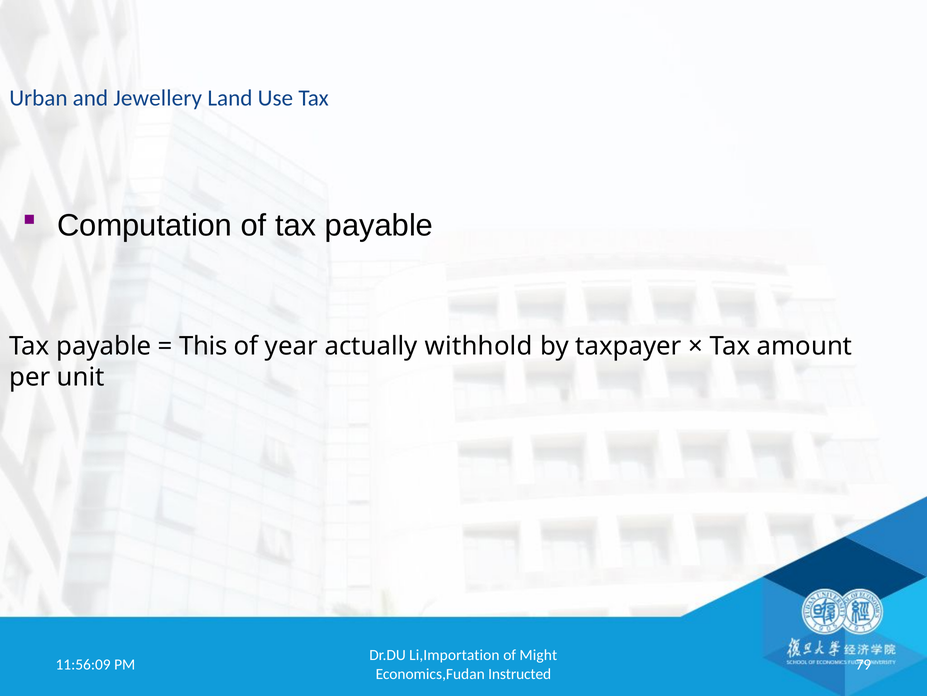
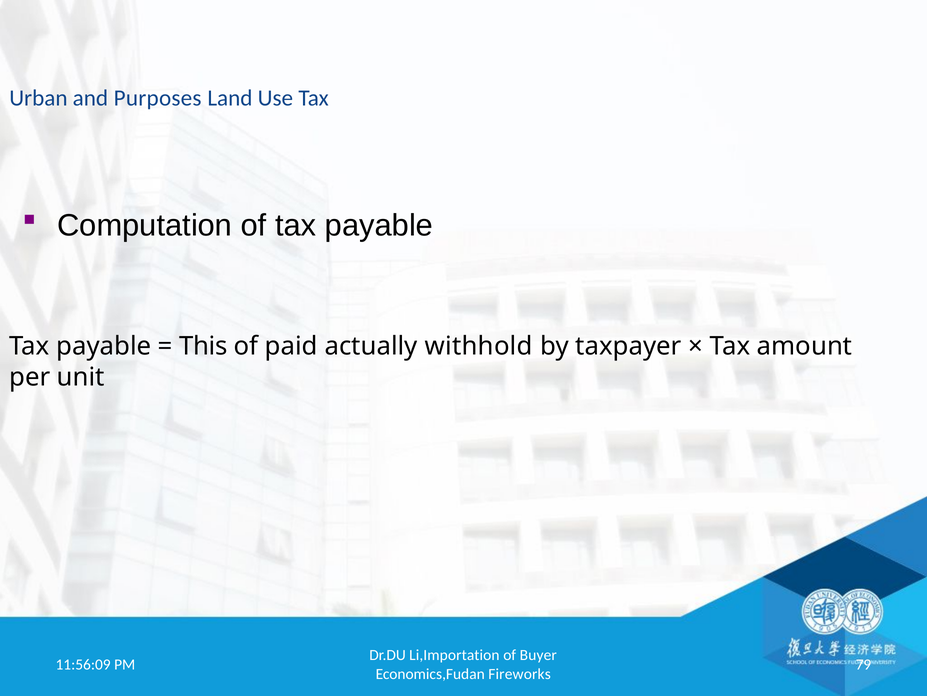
Jewellery: Jewellery -> Purposes
year: year -> paid
Might: Might -> Buyer
Instructed: Instructed -> Fireworks
